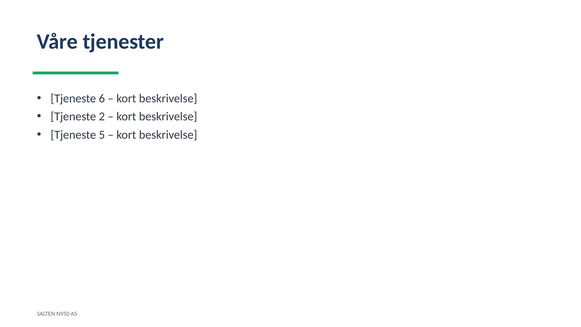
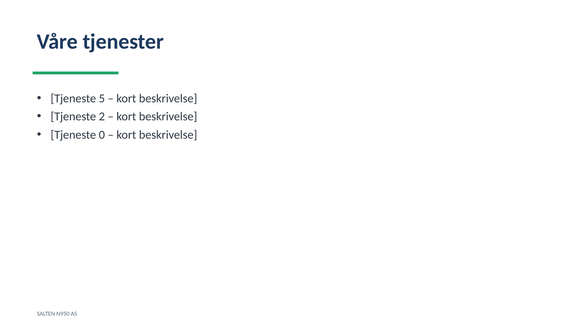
6: 6 -> 5
5: 5 -> 0
